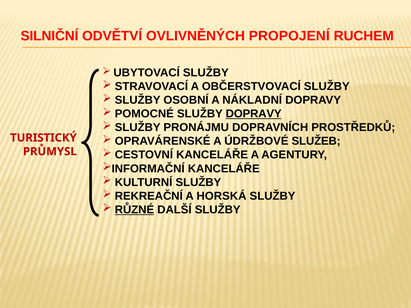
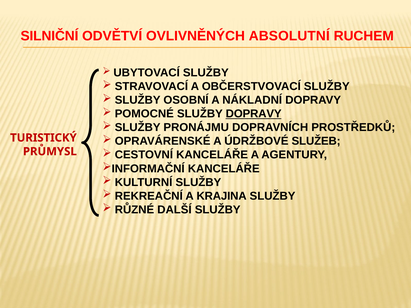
PROPOJENÍ: PROPOJENÍ -> ABSOLUTNÍ
HORSKÁ: HORSKÁ -> KRAJINA
RŮZNÉ underline: present -> none
